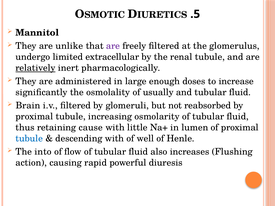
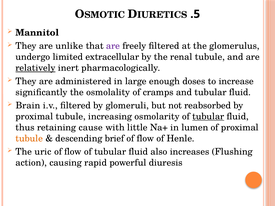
usually: usually -> cramps
tubular at (208, 117) underline: none -> present
tubule at (29, 139) colour: blue -> orange
descending with: with -> brief
well at (145, 139): well -> flow
into: into -> uric
